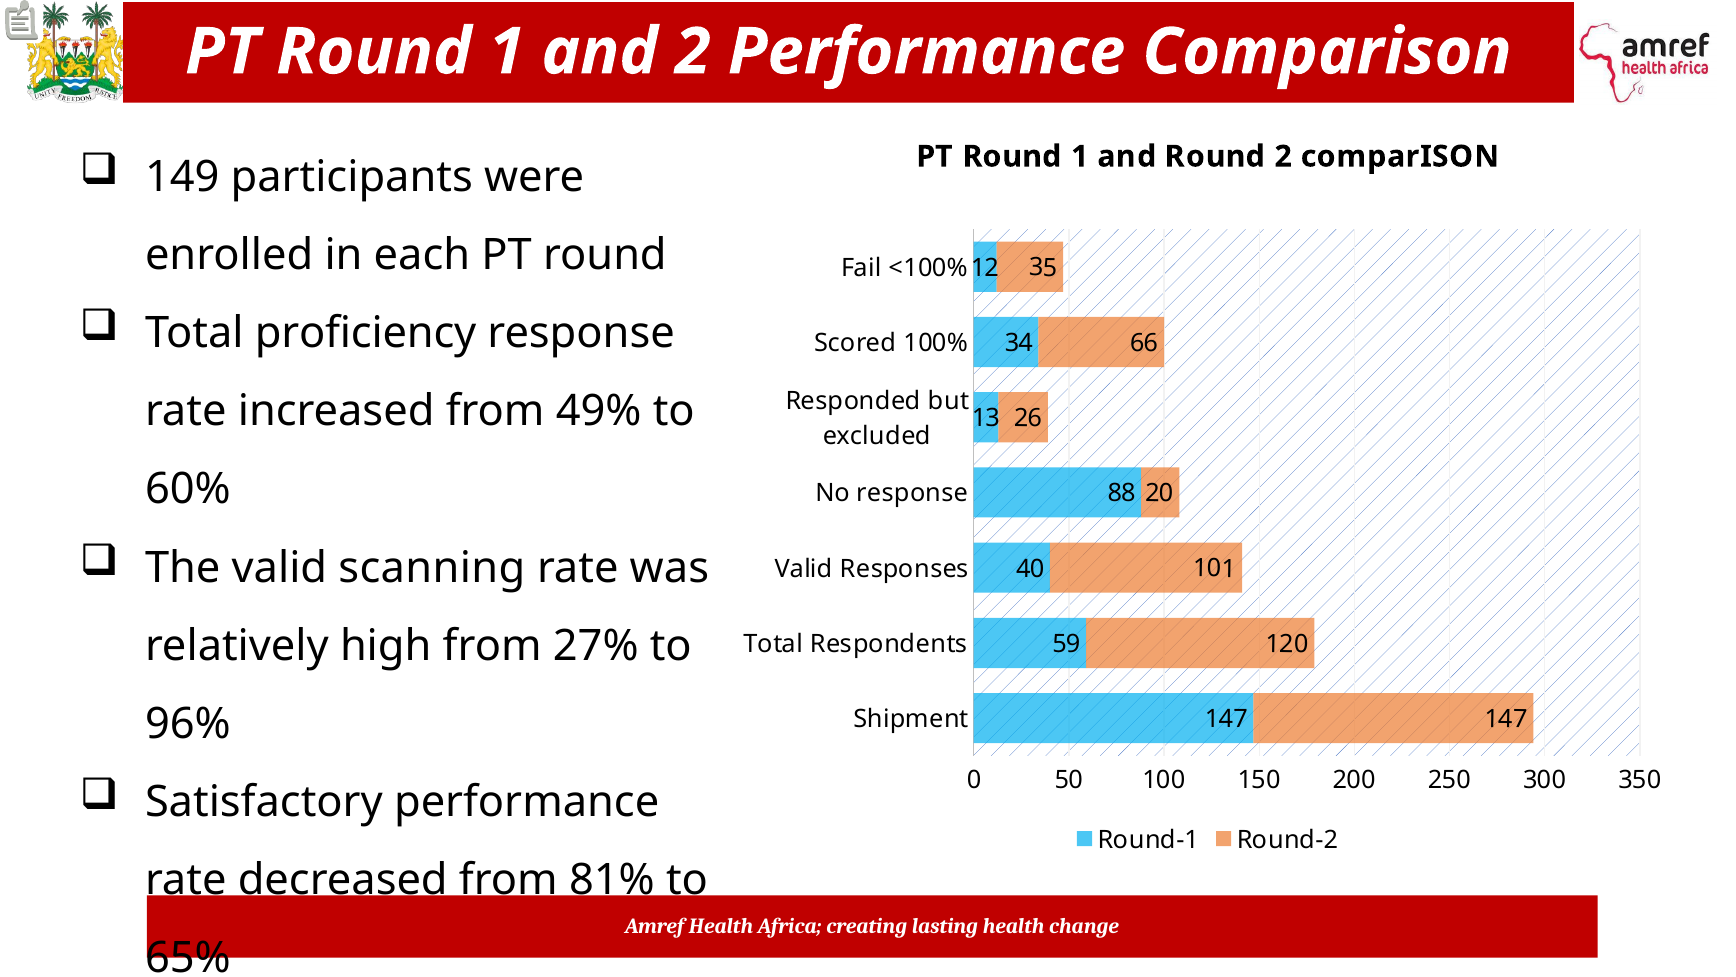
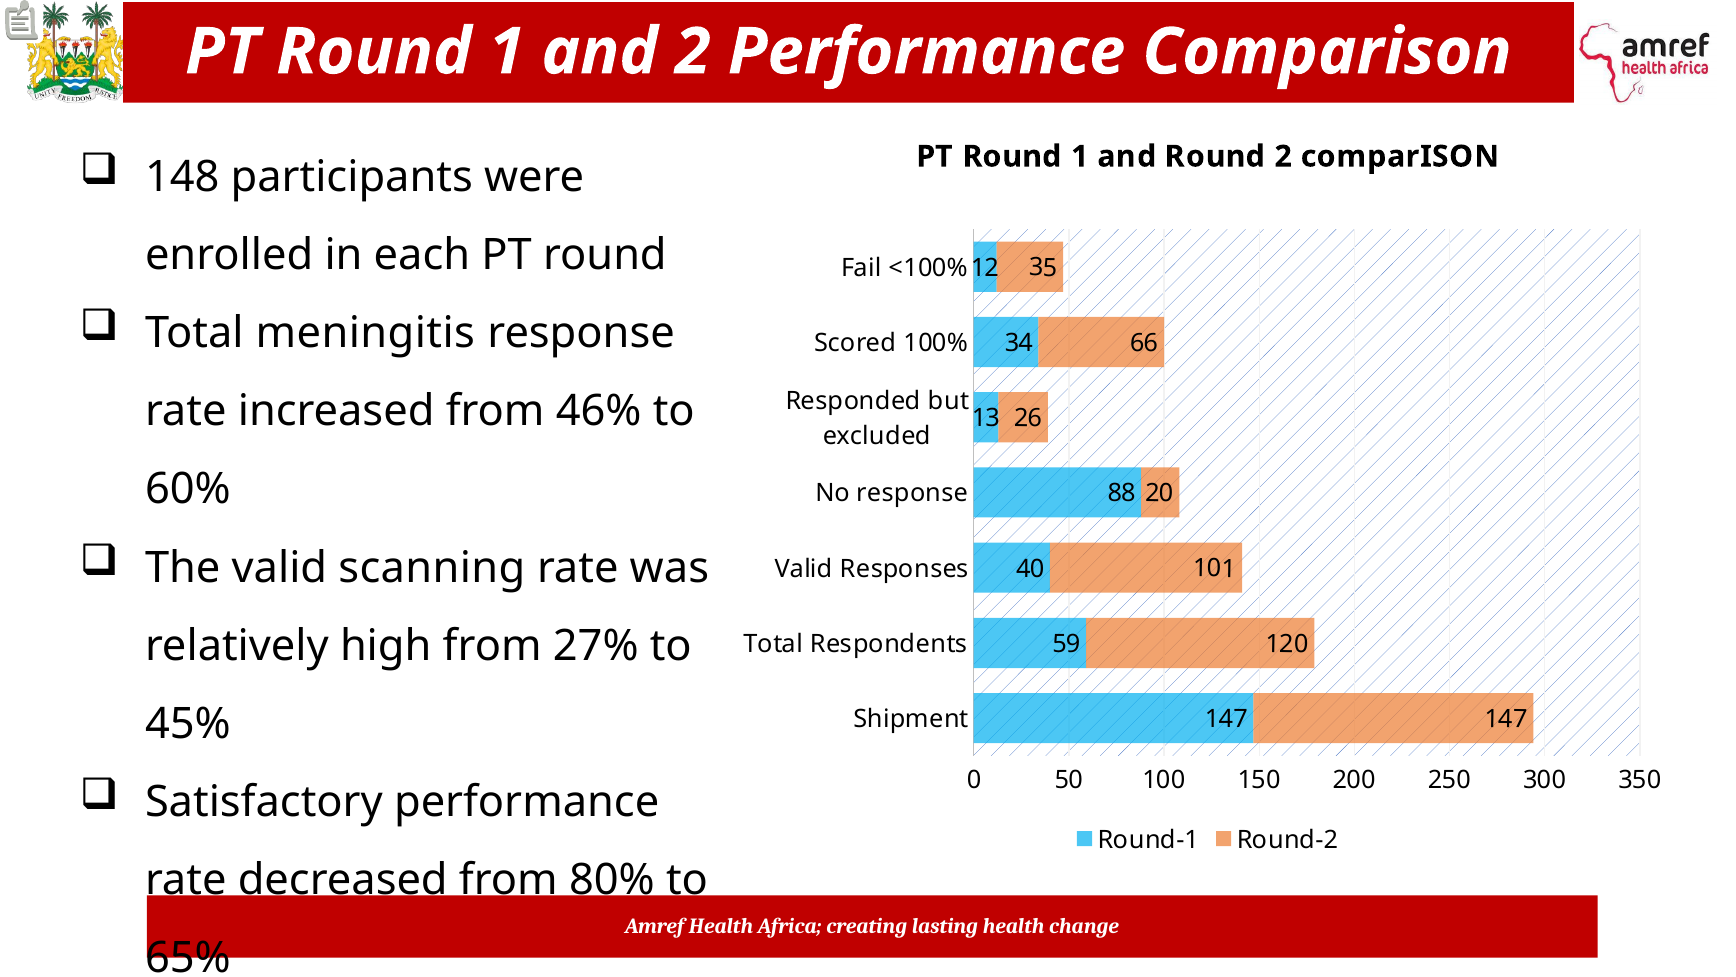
149: 149 -> 148
proficiency: proficiency -> meningitis
49%: 49% -> 46%
96%: 96% -> 45%
81%: 81% -> 80%
